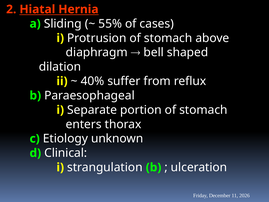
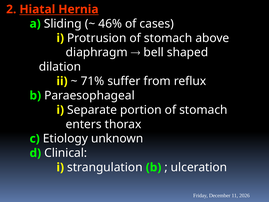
55%: 55% -> 46%
40%: 40% -> 71%
